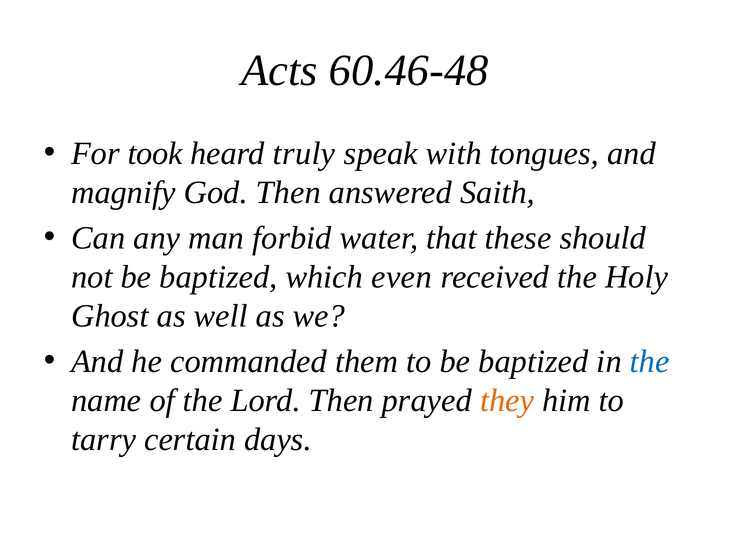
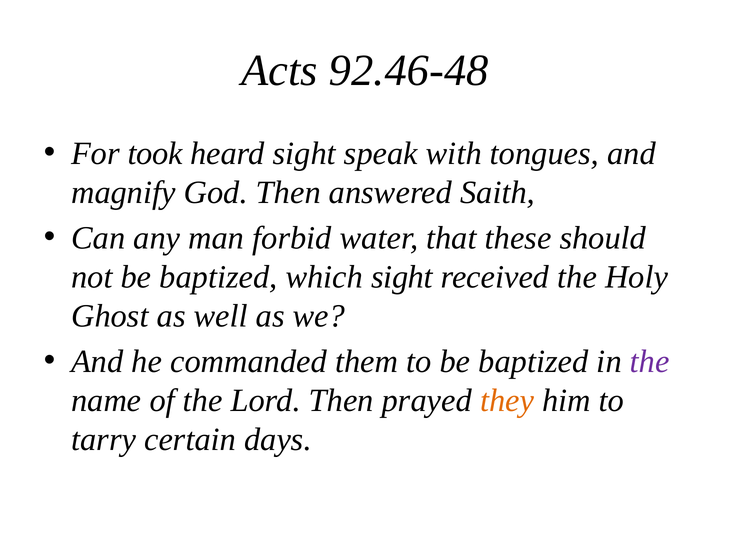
60.46-48: 60.46-48 -> 92.46-48
heard truly: truly -> sight
which even: even -> sight
the at (650, 361) colour: blue -> purple
